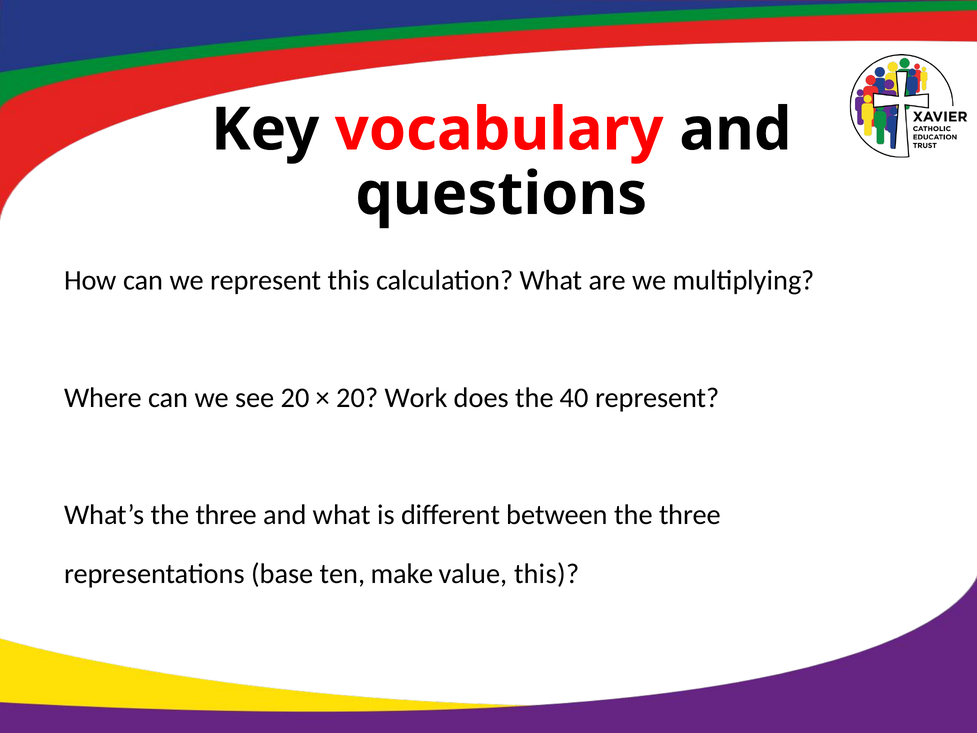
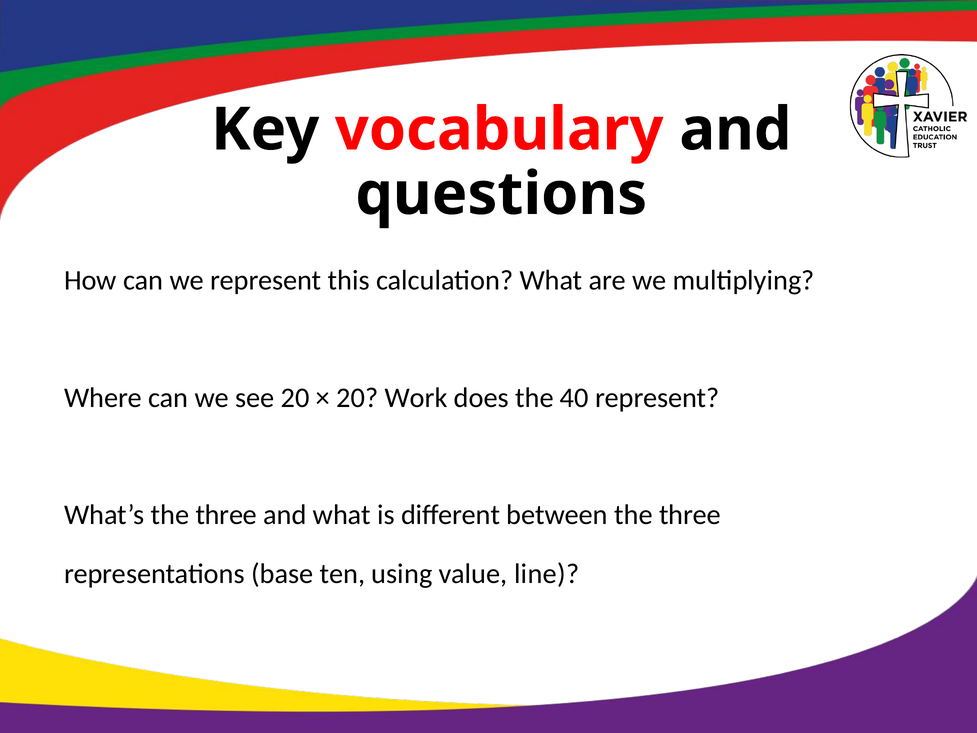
make: make -> using
value this: this -> line
